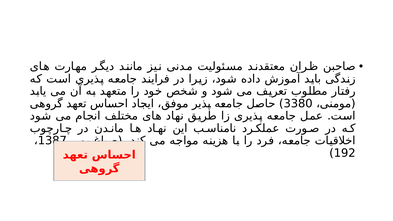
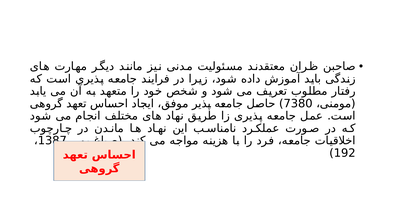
3380: 3380 -> 7380
